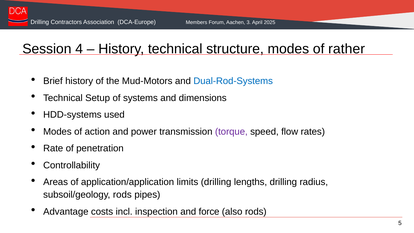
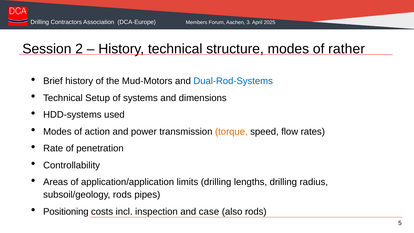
4: 4 -> 2
torque colour: purple -> orange
Advantage: Advantage -> Positioning
force: force -> case
